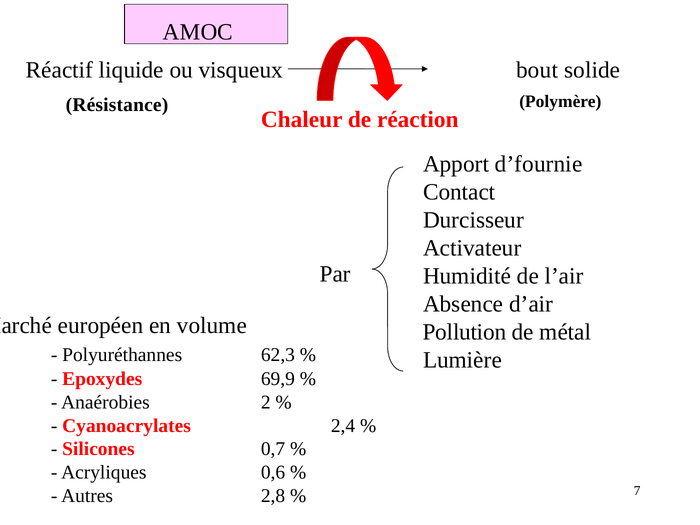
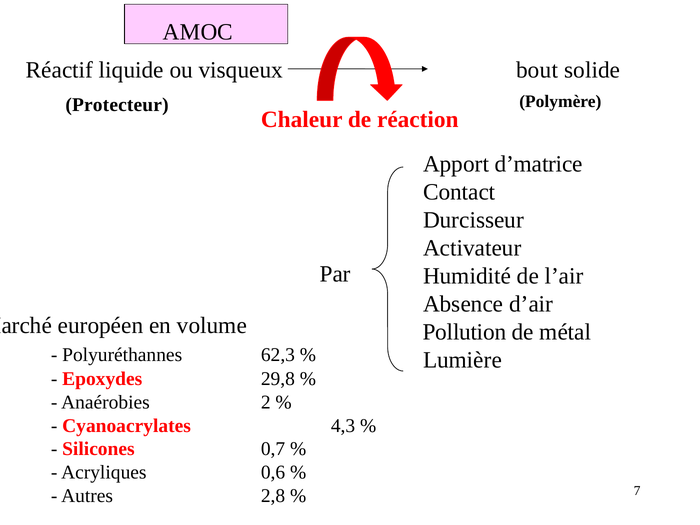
Résistance: Résistance -> Protecteur
d’fournie: d’fournie -> d’matrice
69,9: 69,9 -> 29,8
2,4: 2,4 -> 4,3
